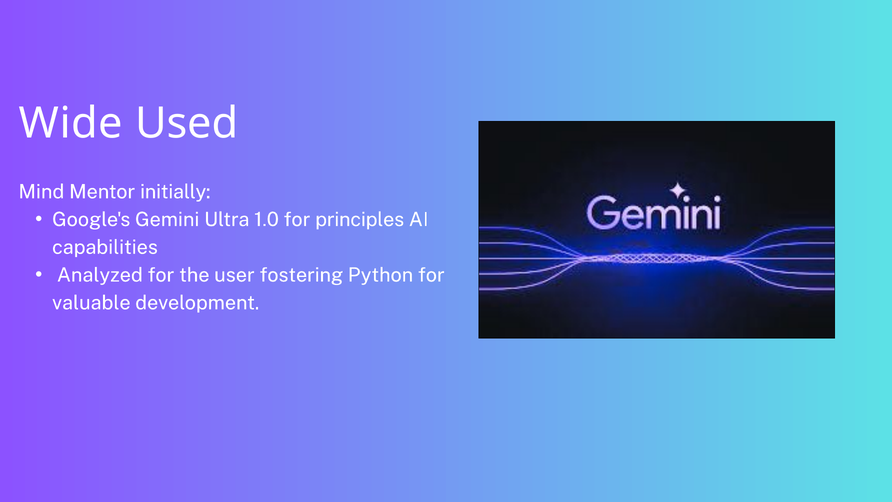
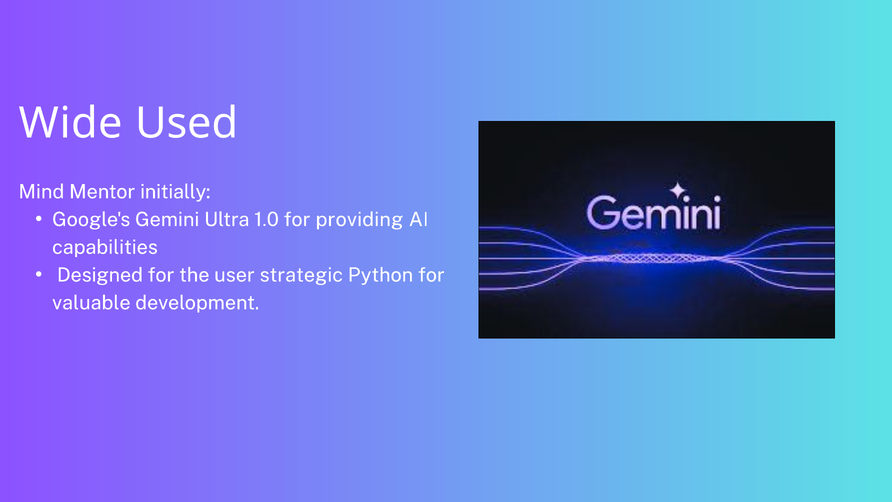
principles: principles -> providing
Analyzed: Analyzed -> Designed
fostering: fostering -> strategic
